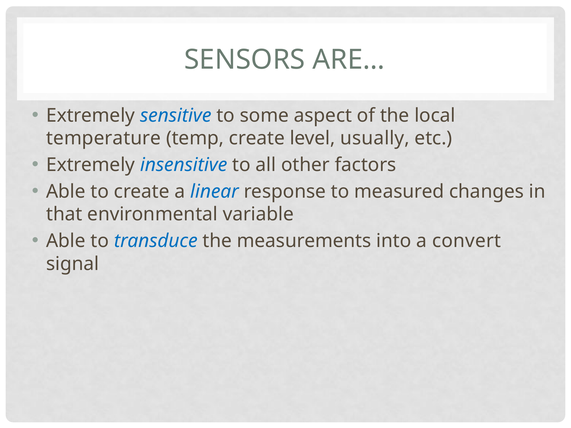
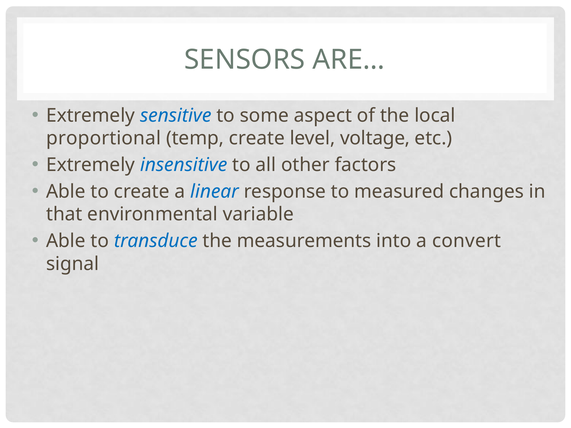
temperature: temperature -> proportional
usually: usually -> voltage
